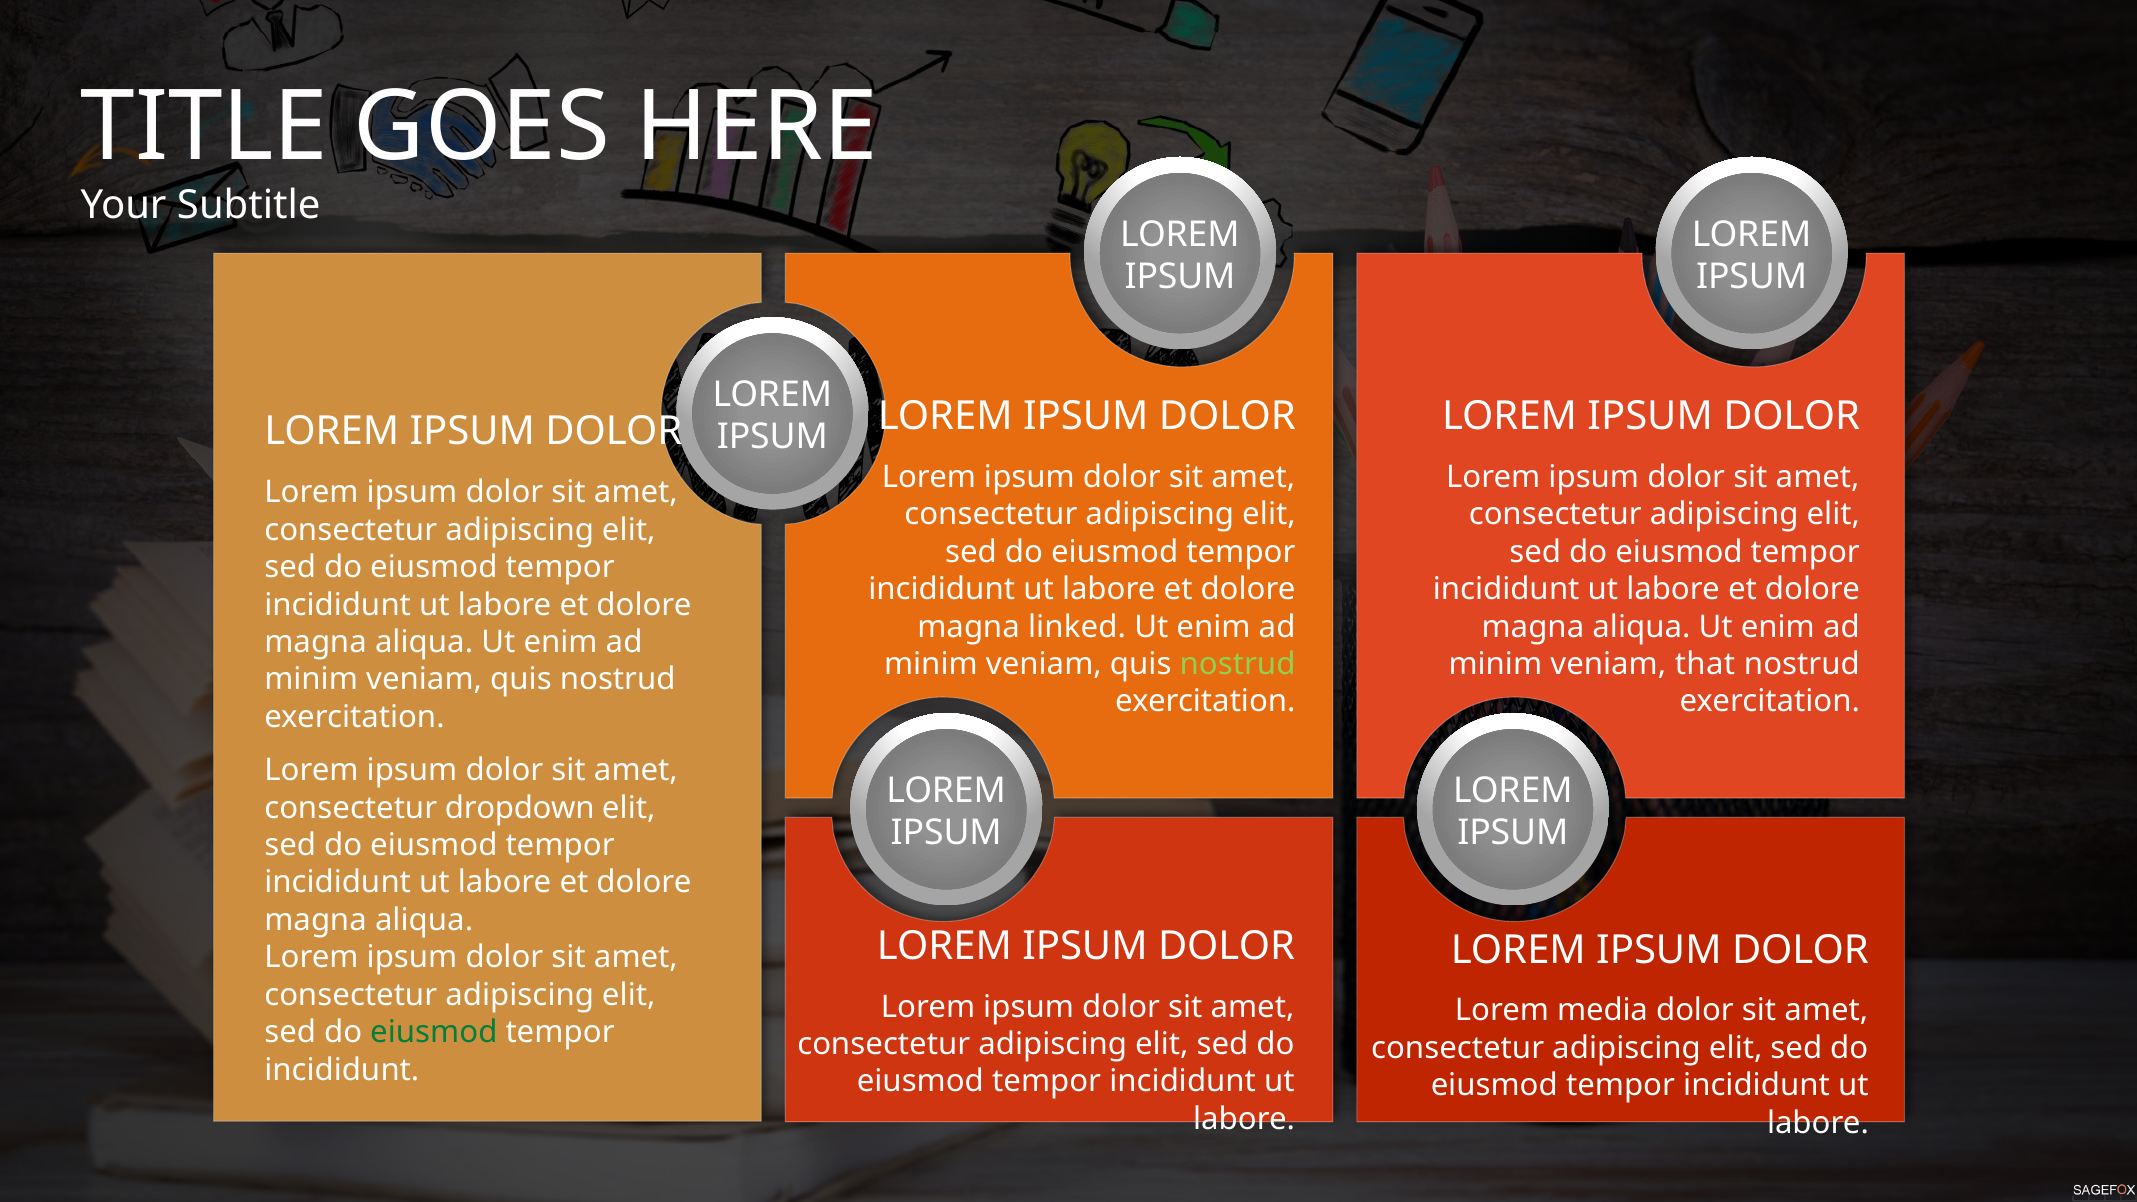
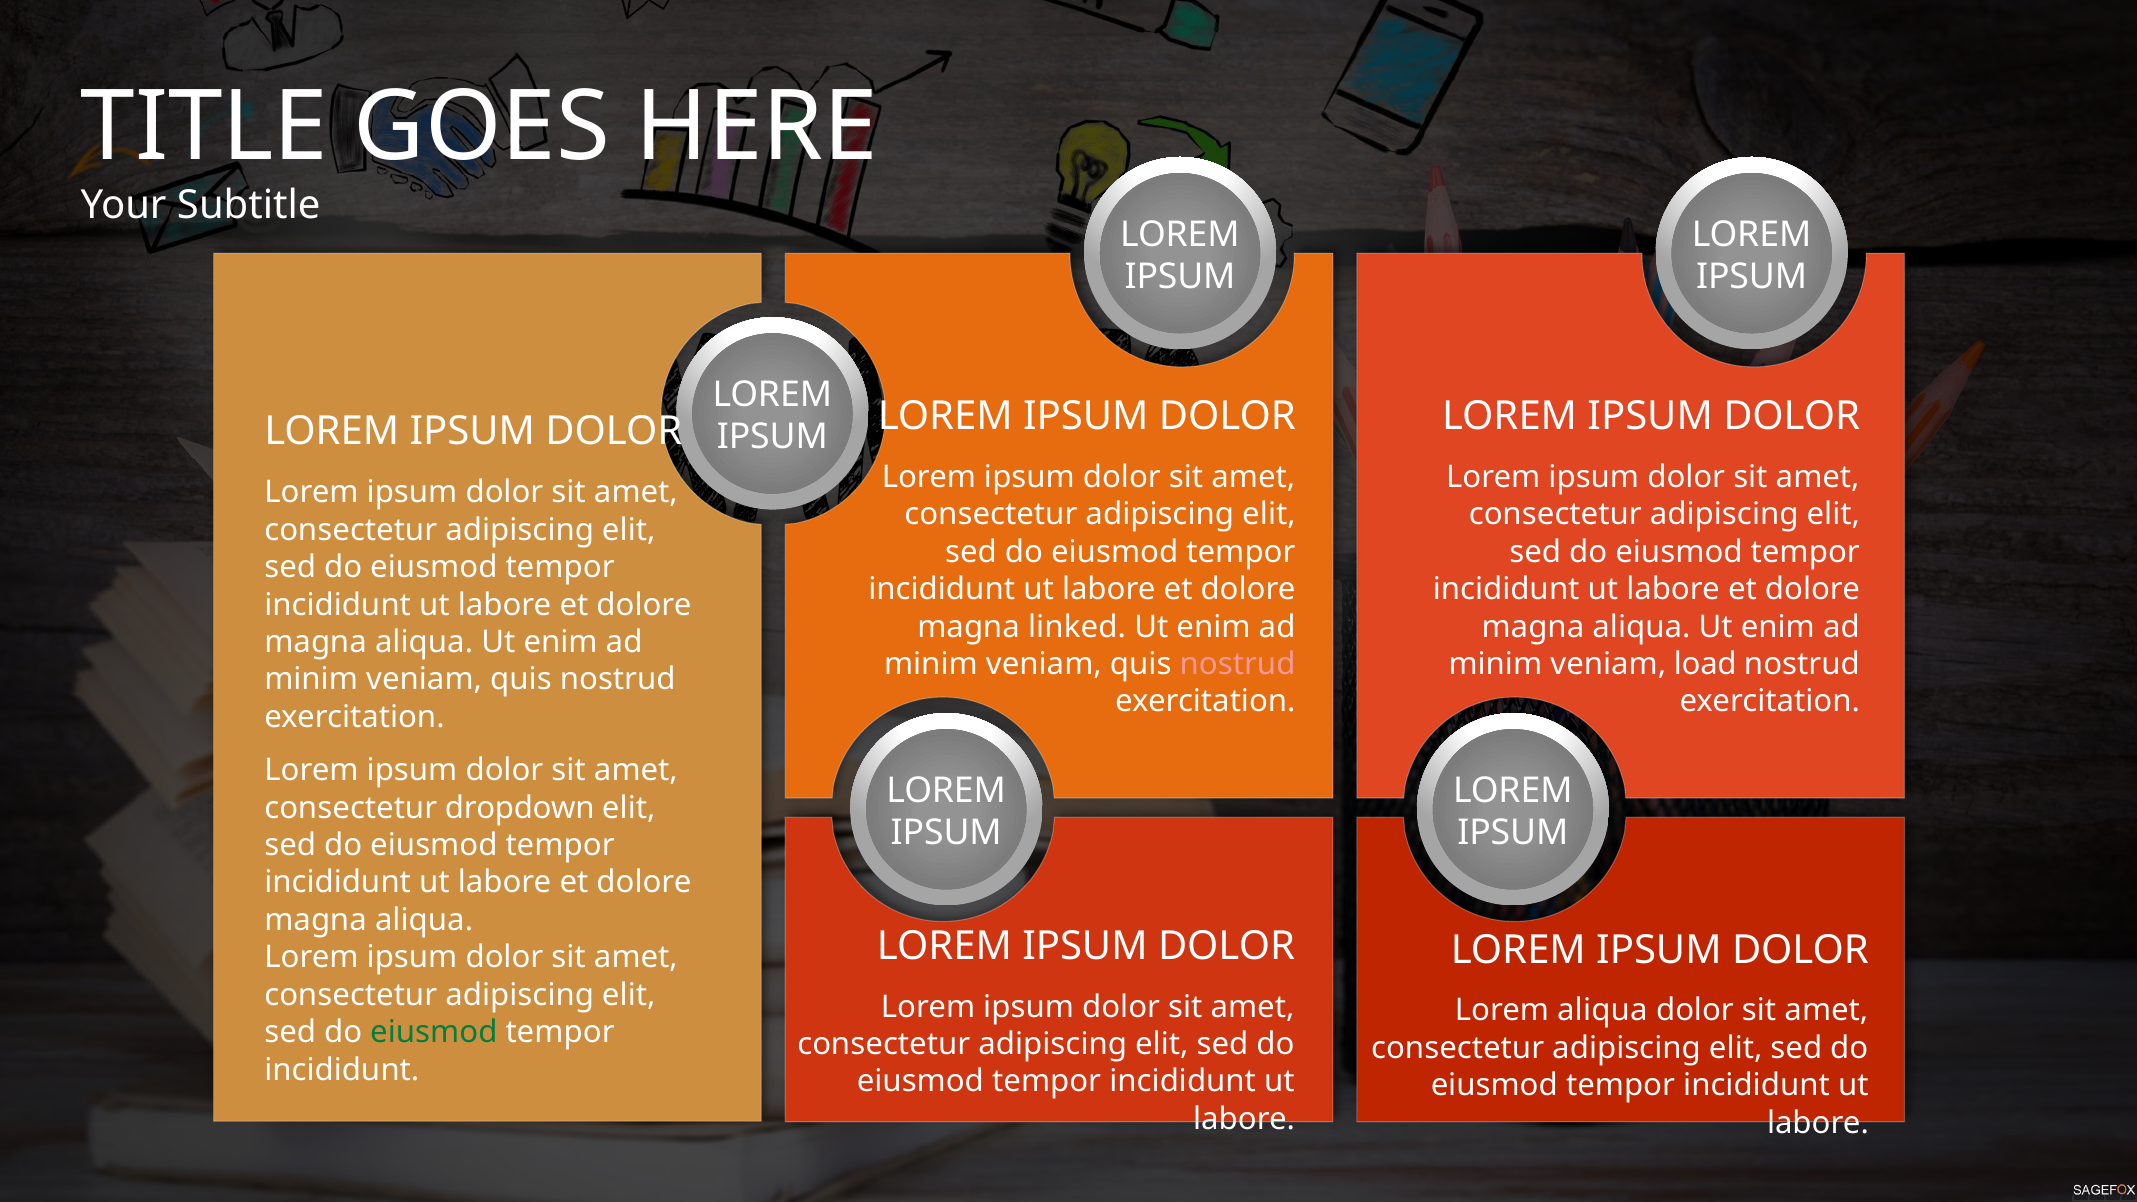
nostrud at (1238, 664) colour: light green -> pink
that: that -> load
Lorem media: media -> aliqua
